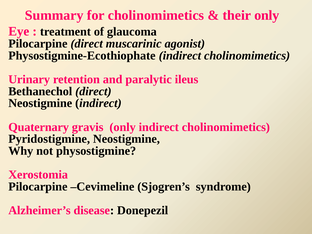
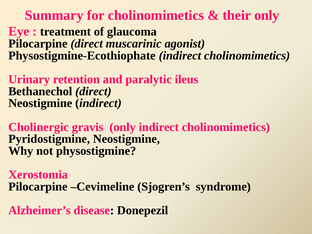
Quaternary: Quaternary -> Cholinergic
